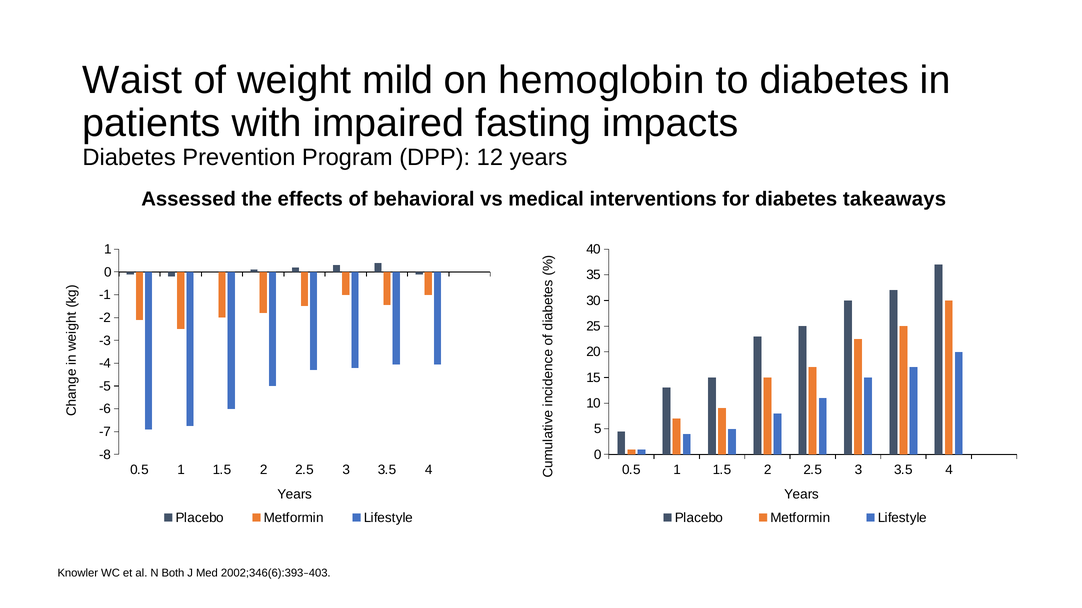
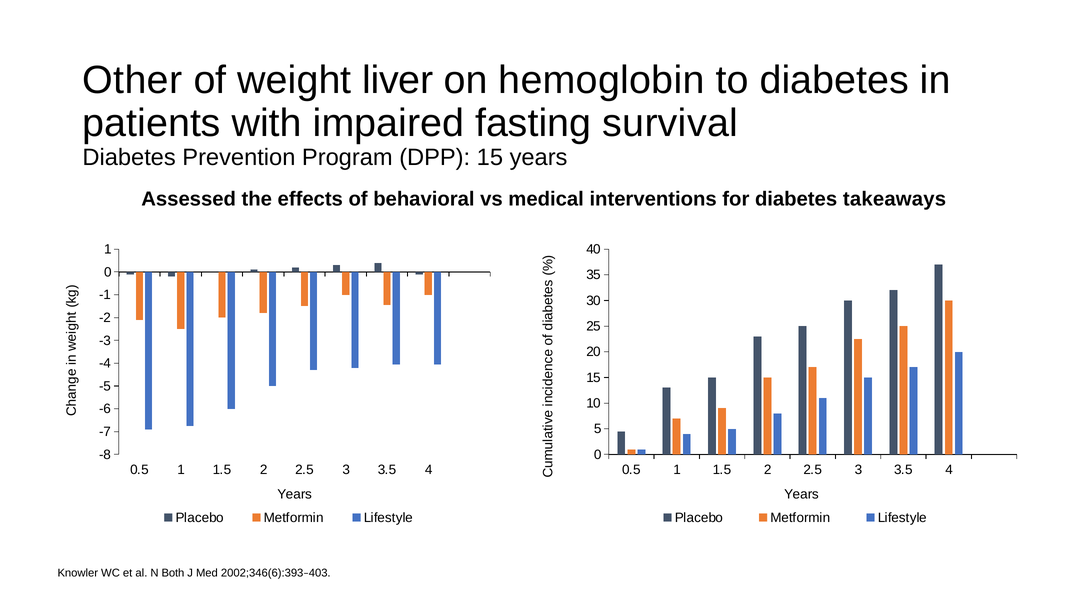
Waist: Waist -> Other
mild: mild -> liver
impacts: impacts -> survival
DPP 12: 12 -> 15
